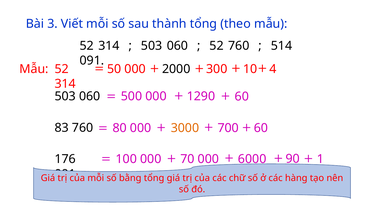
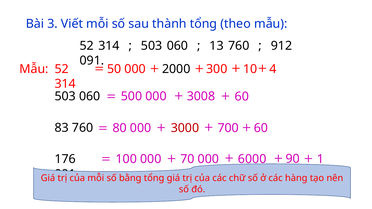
52 at (217, 46): 52 -> 13
514: 514 -> 912
1290: 1290 -> 3008
3000 colour: orange -> red
